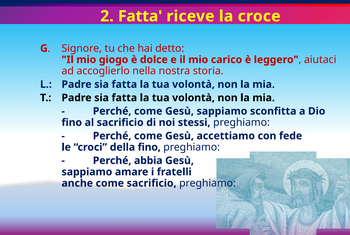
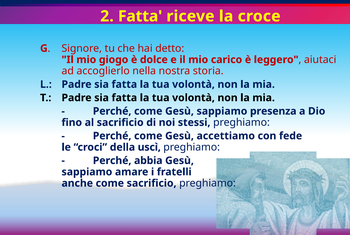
sconfitta: sconfitta -> presenza
della fino: fino -> uscì
